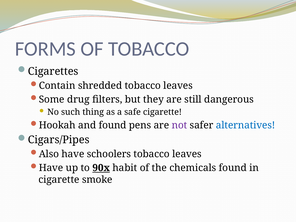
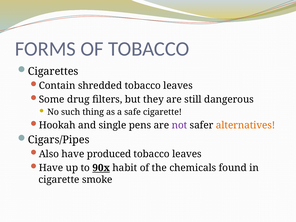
and found: found -> single
alternatives colour: blue -> orange
schoolers: schoolers -> produced
